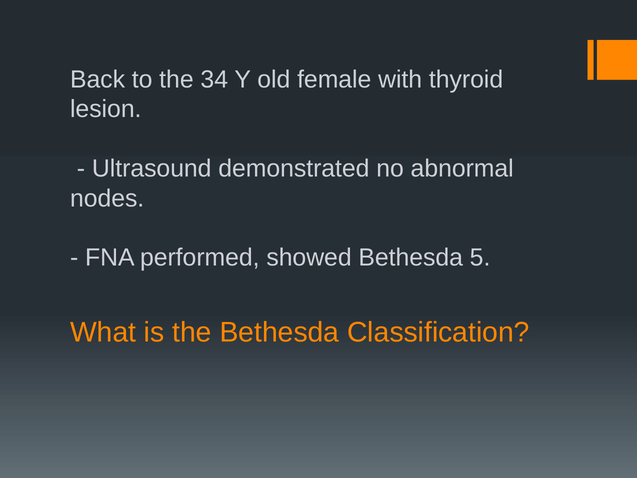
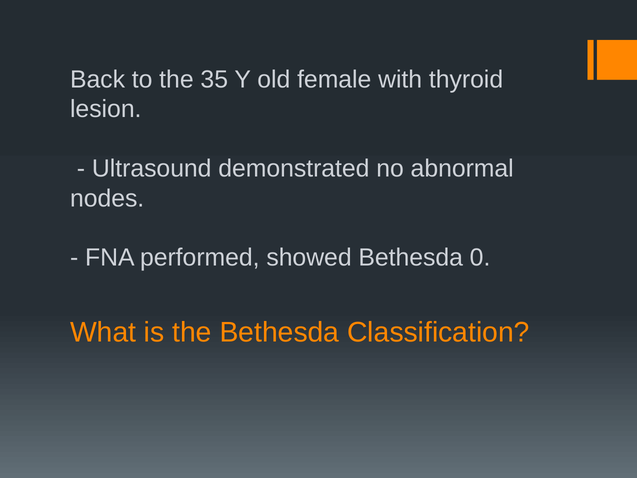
34: 34 -> 35
5: 5 -> 0
